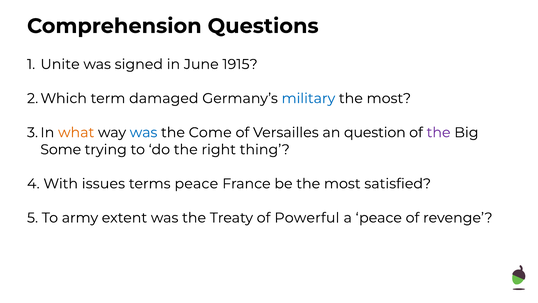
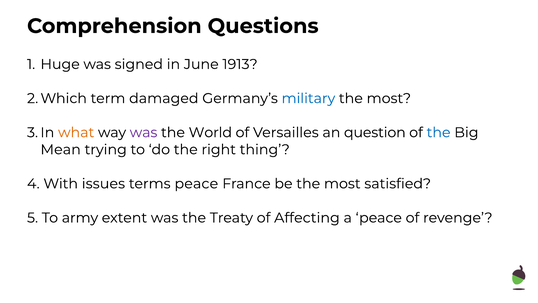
Unite: Unite -> Huge
1915: 1915 -> 1913
was at (144, 132) colour: blue -> purple
Come: Come -> World
the at (439, 132) colour: purple -> blue
Some: Some -> Mean
Powerful: Powerful -> Affecting
